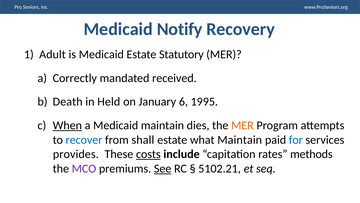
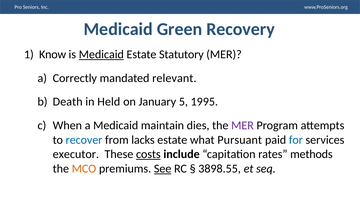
Notify: Notify -> Green
Adult: Adult -> Know
Medicaid at (101, 54) underline: none -> present
received: received -> relevant
6: 6 -> 5
When underline: present -> none
MER at (242, 125) colour: orange -> purple
shall: shall -> lacks
what Maintain: Maintain -> Pursuant
provides: provides -> executor
MCO colour: purple -> orange
5102.21: 5102.21 -> 3898.55
